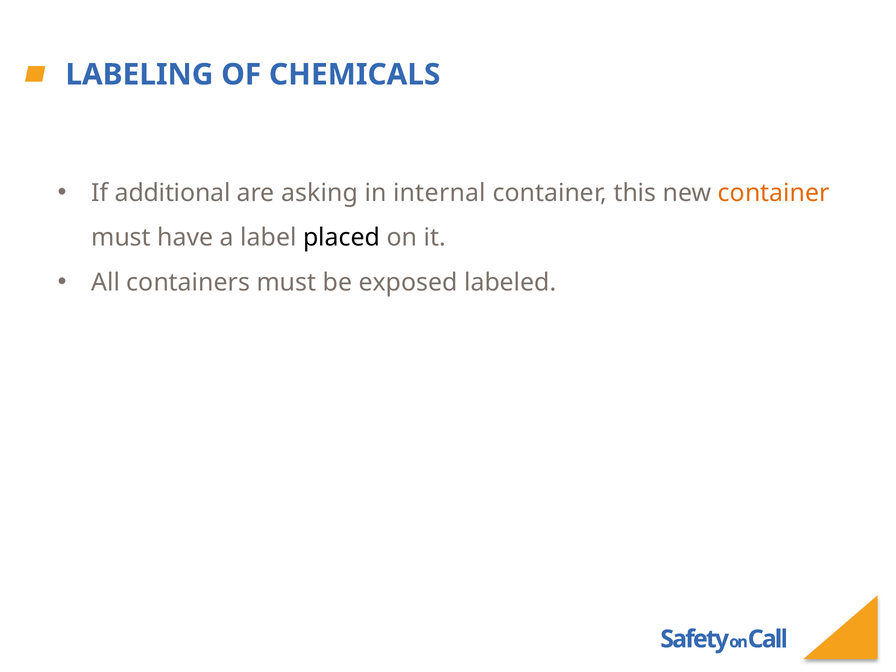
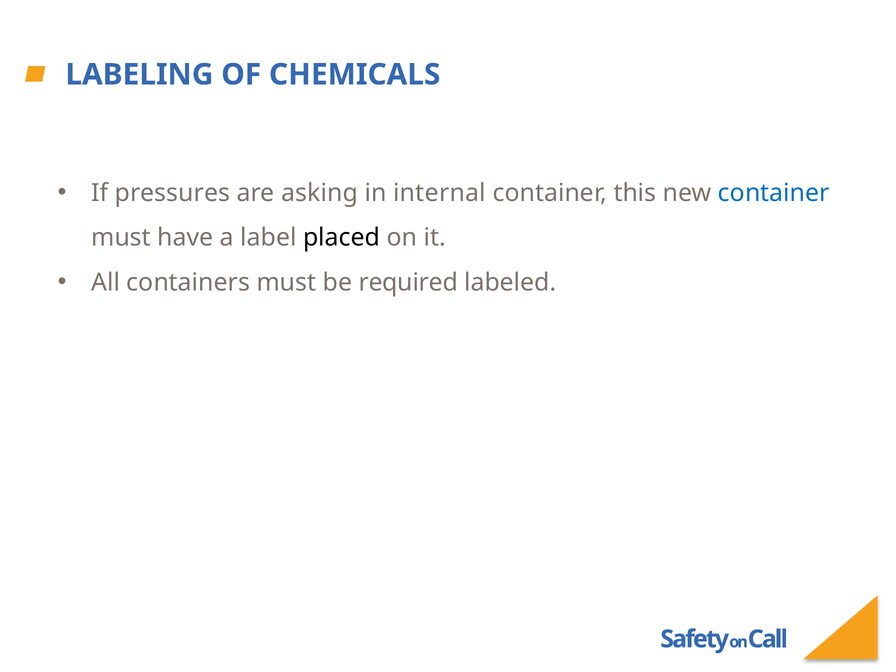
additional: additional -> pressures
container at (774, 193) colour: orange -> blue
exposed: exposed -> required
